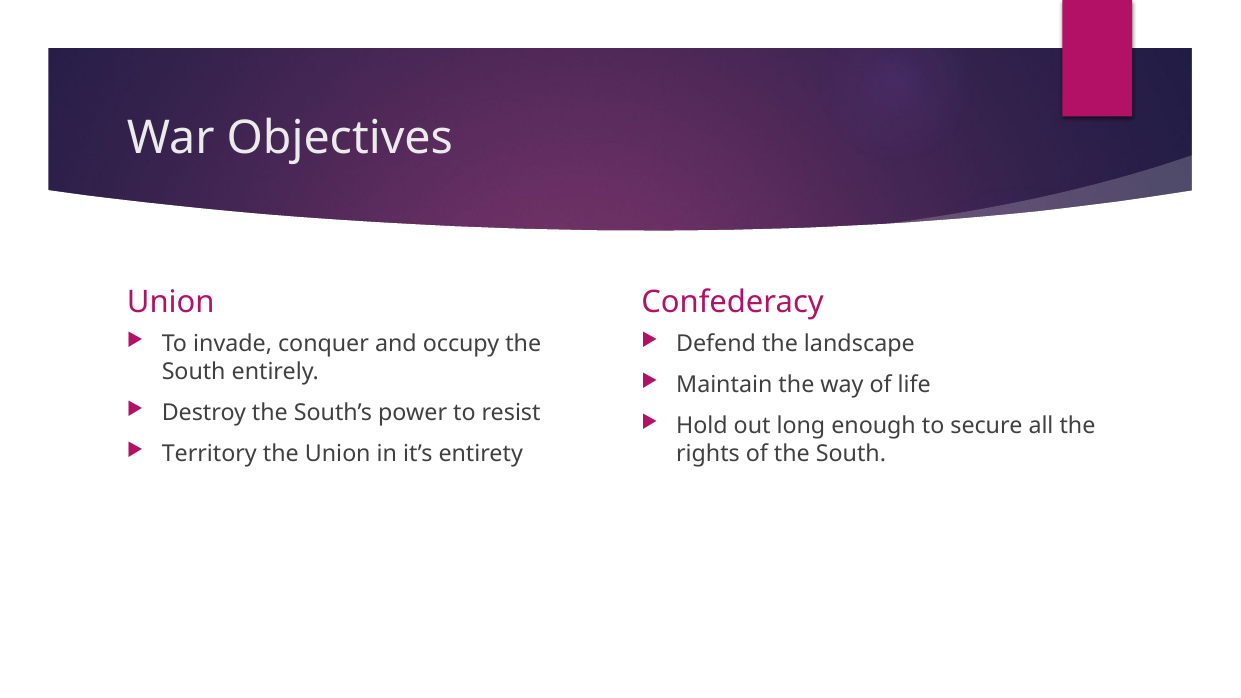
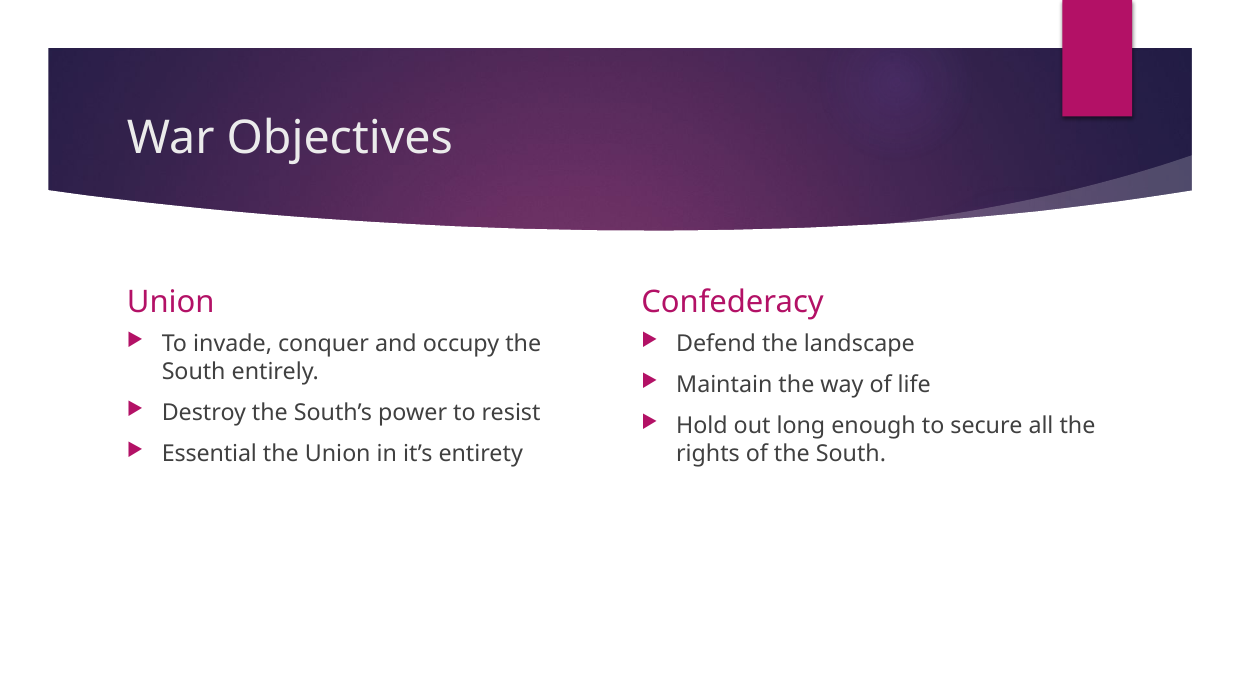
Territory: Territory -> Essential
